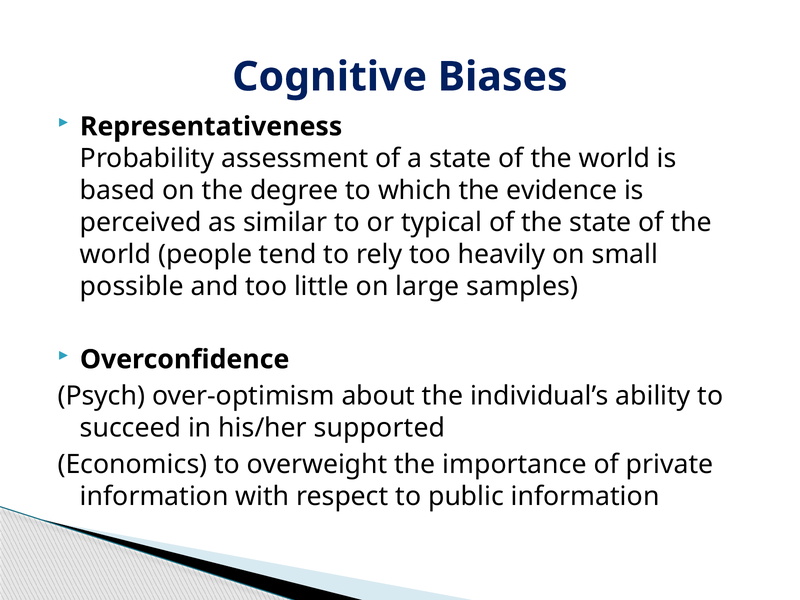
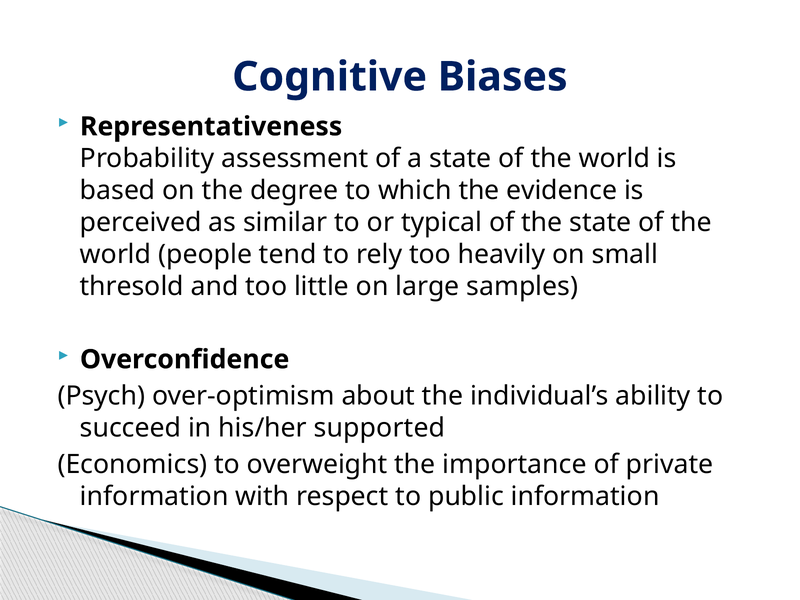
possible: possible -> thresold
